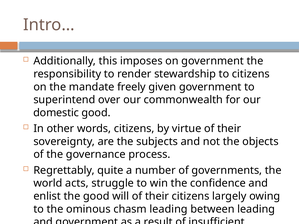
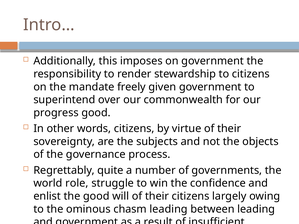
domestic: domestic -> progress
acts: acts -> role
